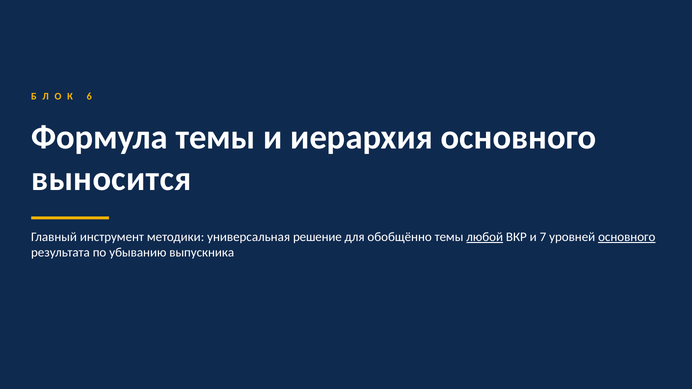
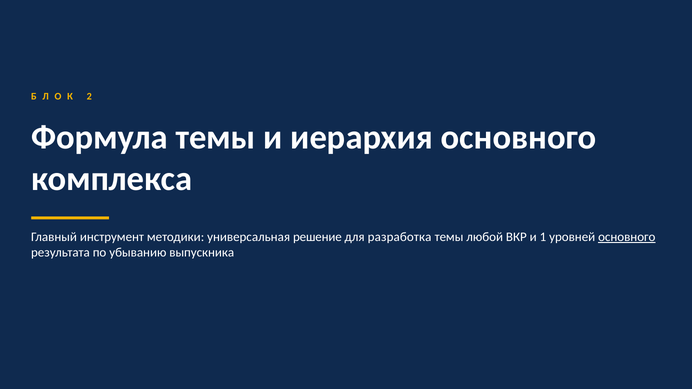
6: 6 -> 2
выносится: выносится -> комплекса
обобщённо: обобщённо -> разработка
любой underline: present -> none
7: 7 -> 1
